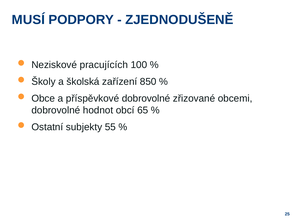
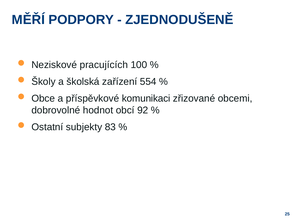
MUSÍ: MUSÍ -> MĚŘÍ
850: 850 -> 554
příspěvkové dobrovolné: dobrovolné -> komunikaci
65: 65 -> 92
55: 55 -> 83
